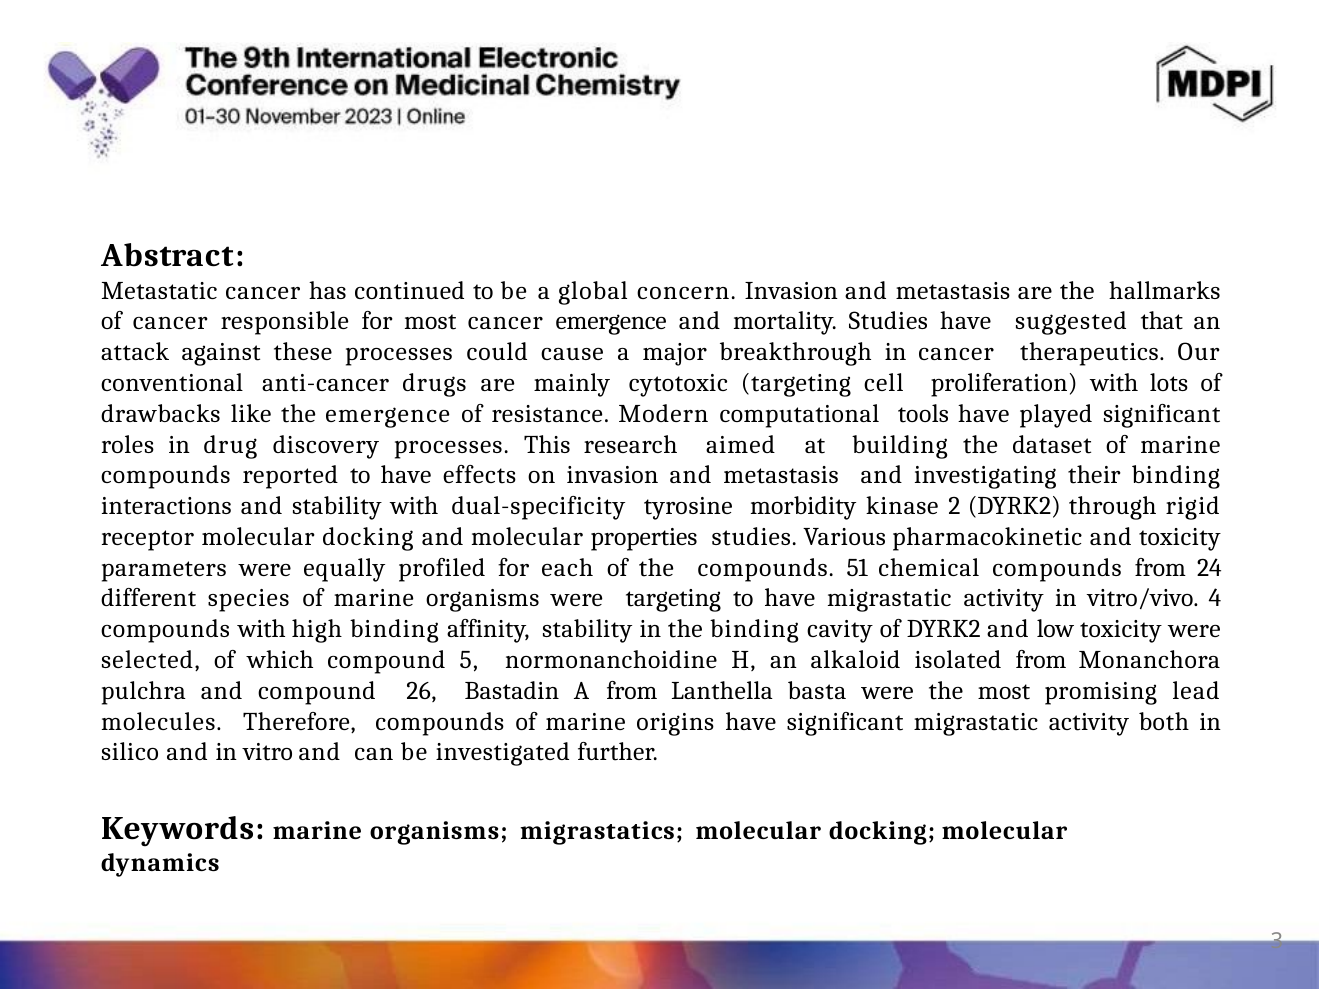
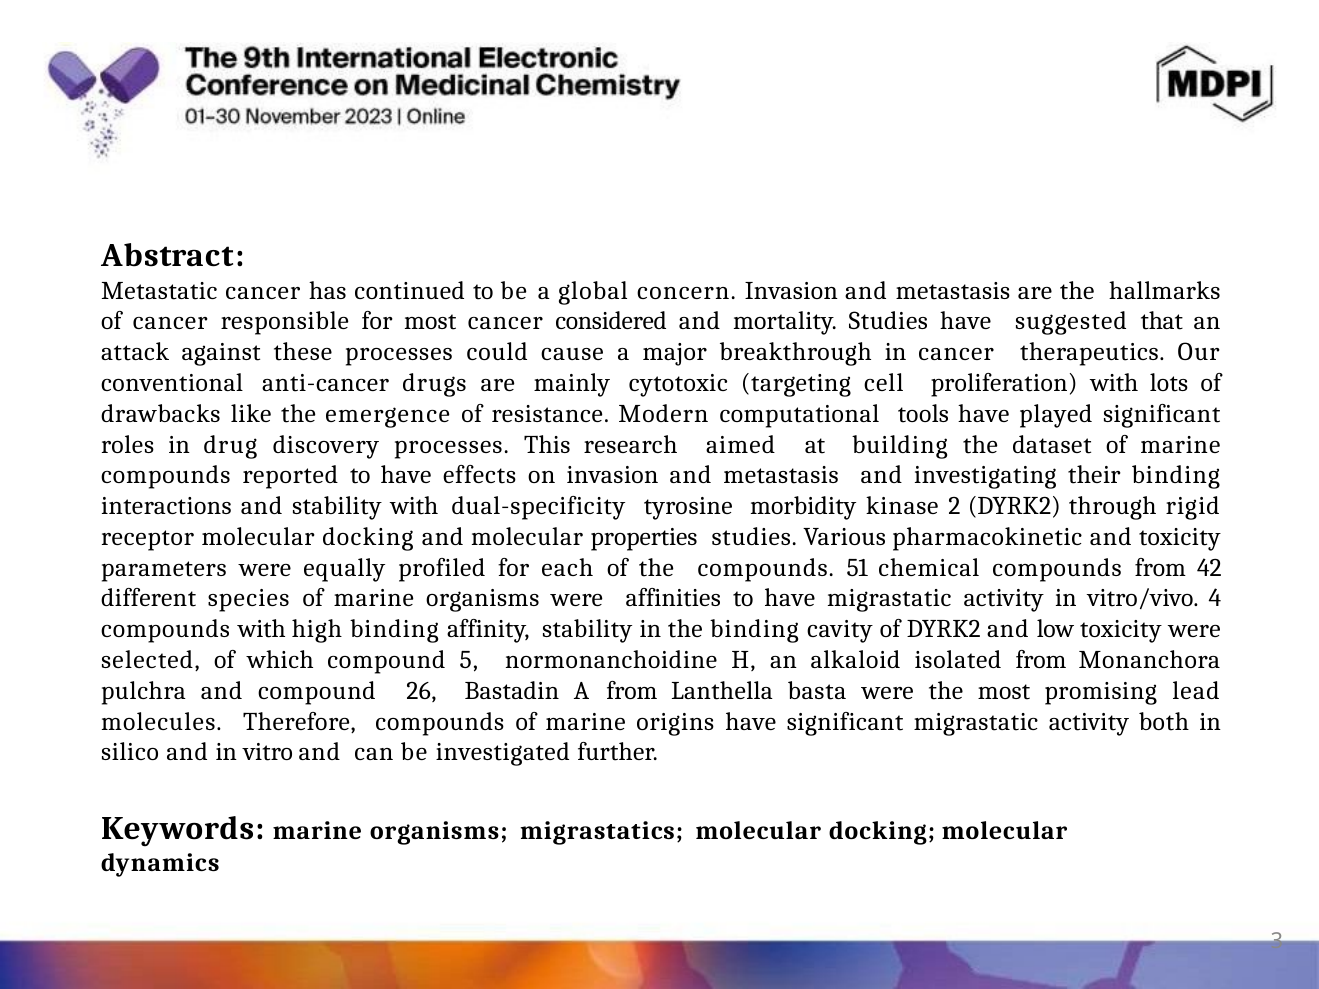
cancer emergence: emergence -> considered
24: 24 -> 42
were targeting: targeting -> affinities
